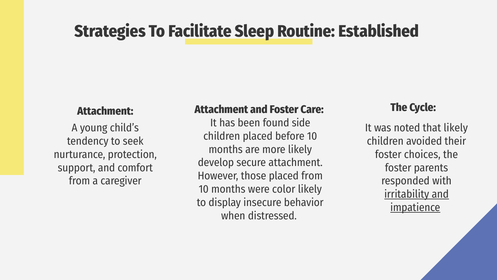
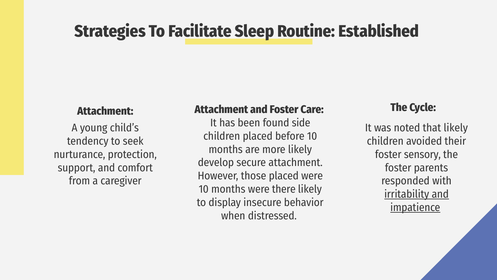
choices: choices -> sensory
placed from: from -> were
color: color -> there
